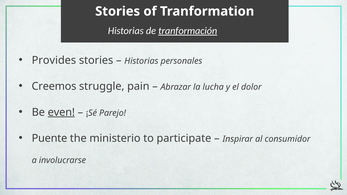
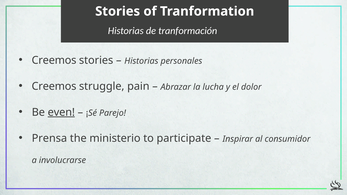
tranformación underline: present -> none
Provides at (54, 60): Provides -> Creemos
Puente: Puente -> Prensa
